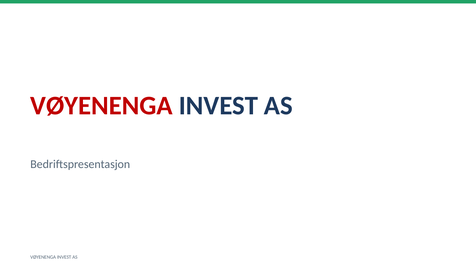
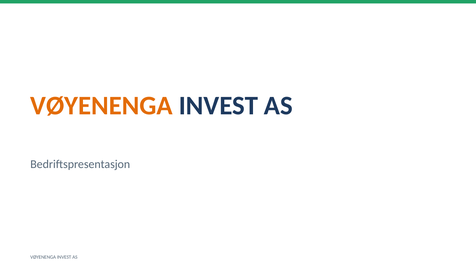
VØYENENGA at (102, 106) colour: red -> orange
